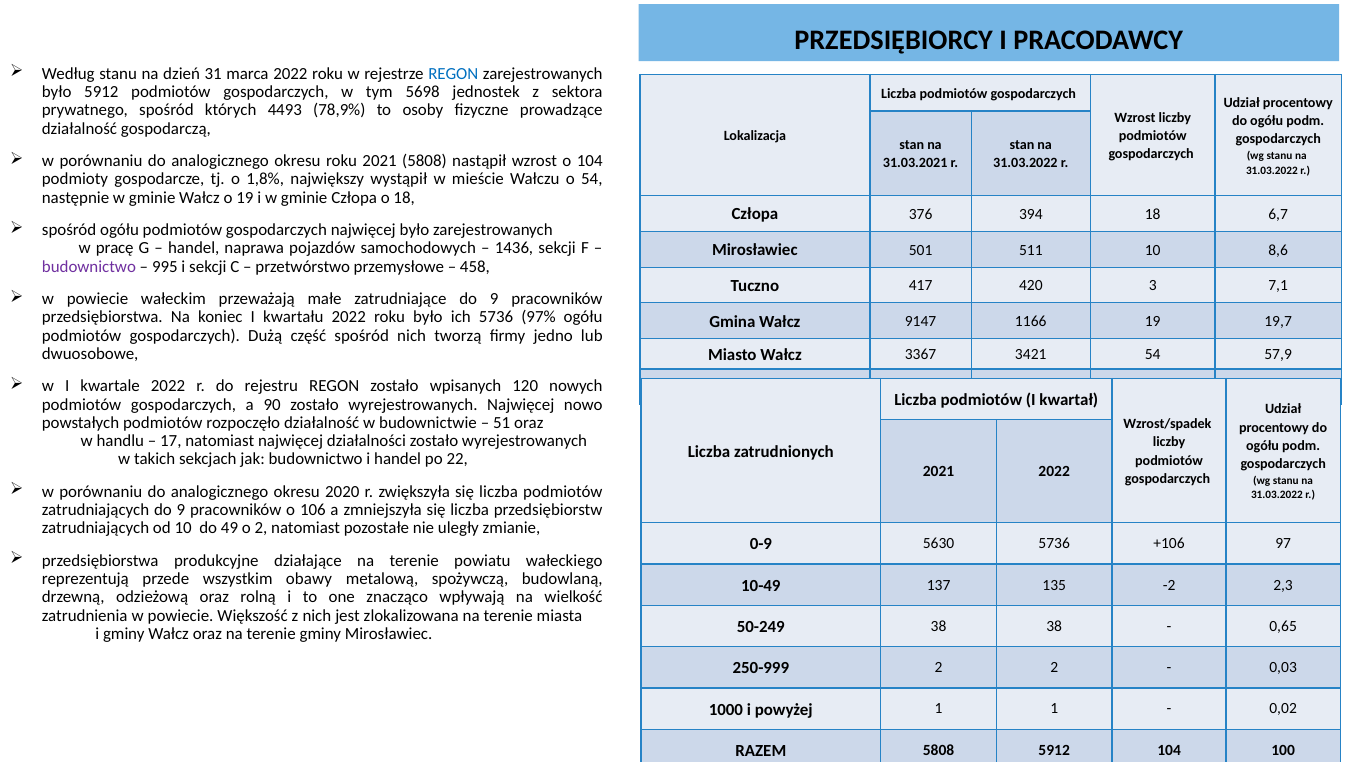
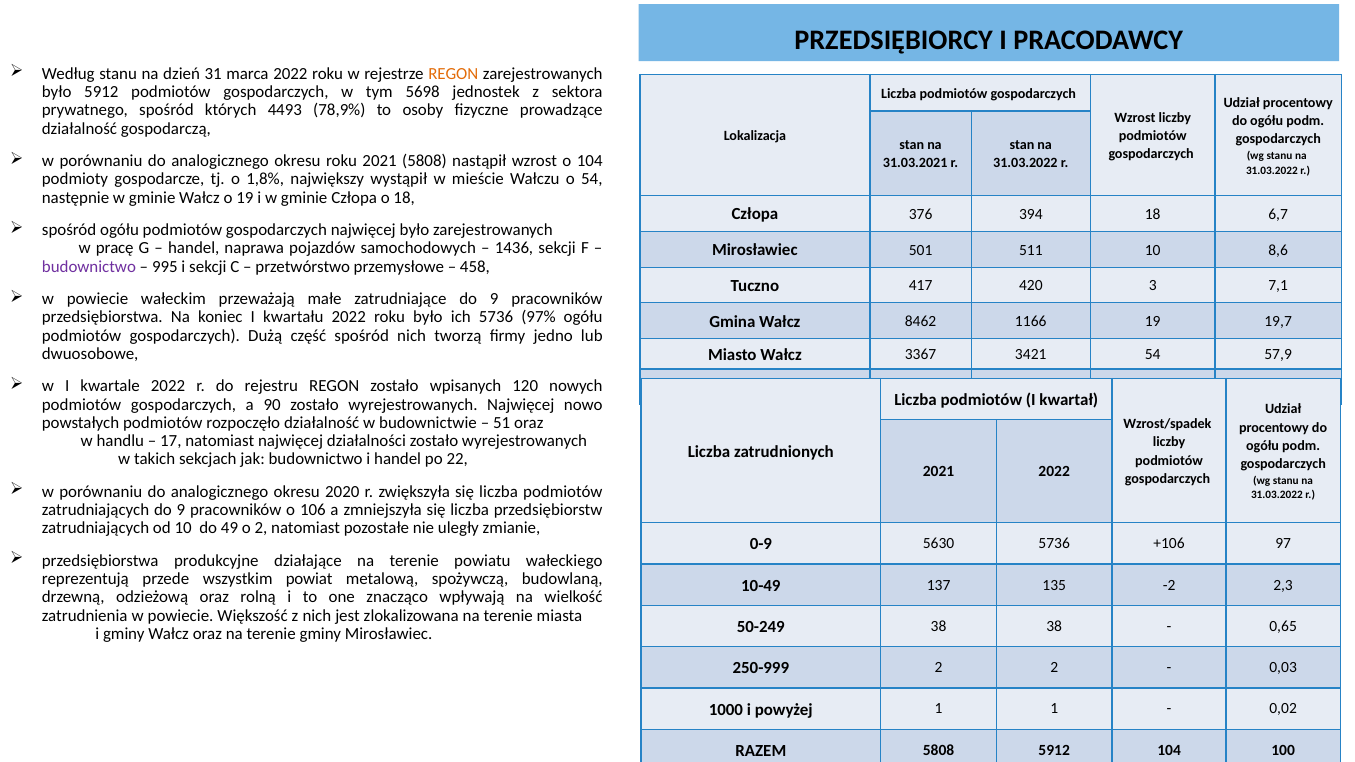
REGON at (453, 74) colour: blue -> orange
9147: 9147 -> 8462
wszystkim obawy: obawy -> powiat
